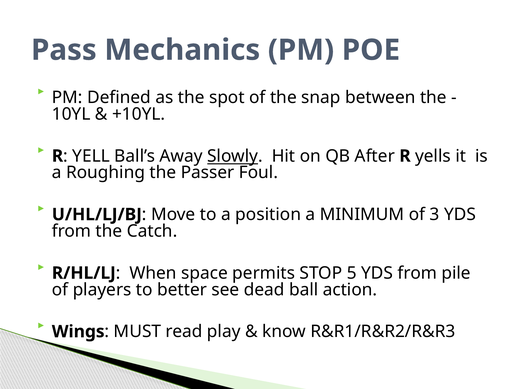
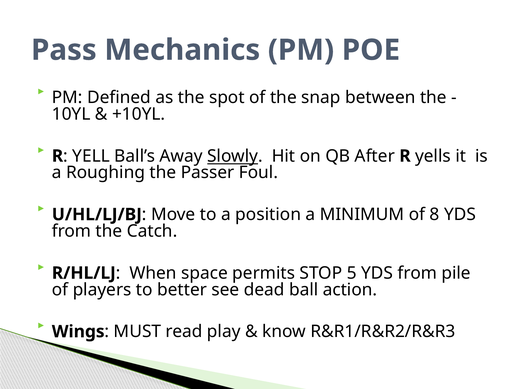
3: 3 -> 8
